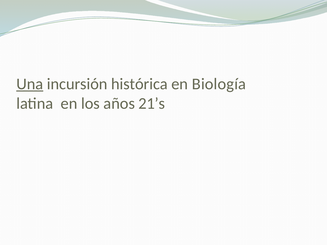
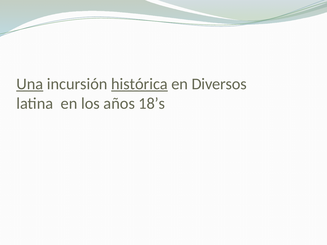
histórica underline: none -> present
Biología: Biología -> Diversos
21’s: 21’s -> 18’s
